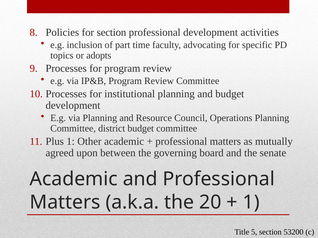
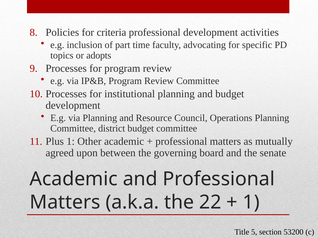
for section: section -> criteria
20: 20 -> 22
